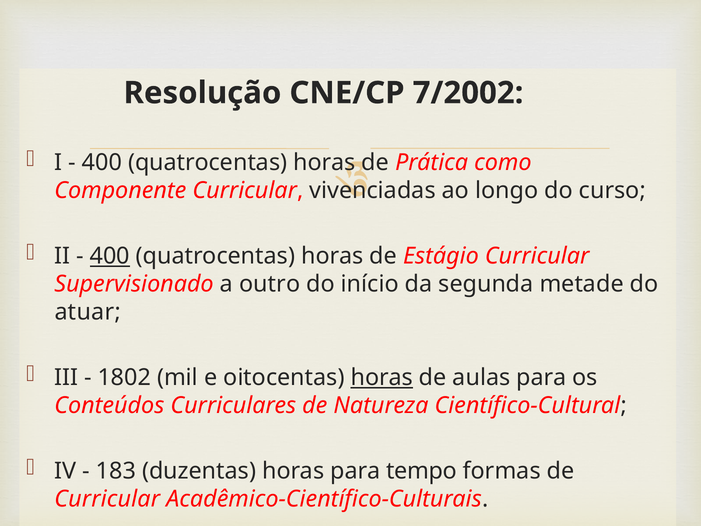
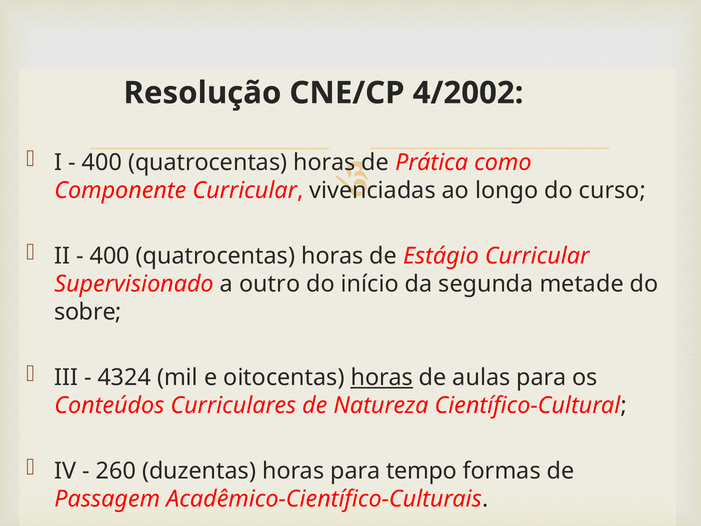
7/2002: 7/2002 -> 4/2002
400 at (110, 256) underline: present -> none
atuar: atuar -> sobre
1802: 1802 -> 4324
183: 183 -> 260
Curricular at (107, 499): Curricular -> Passagem
